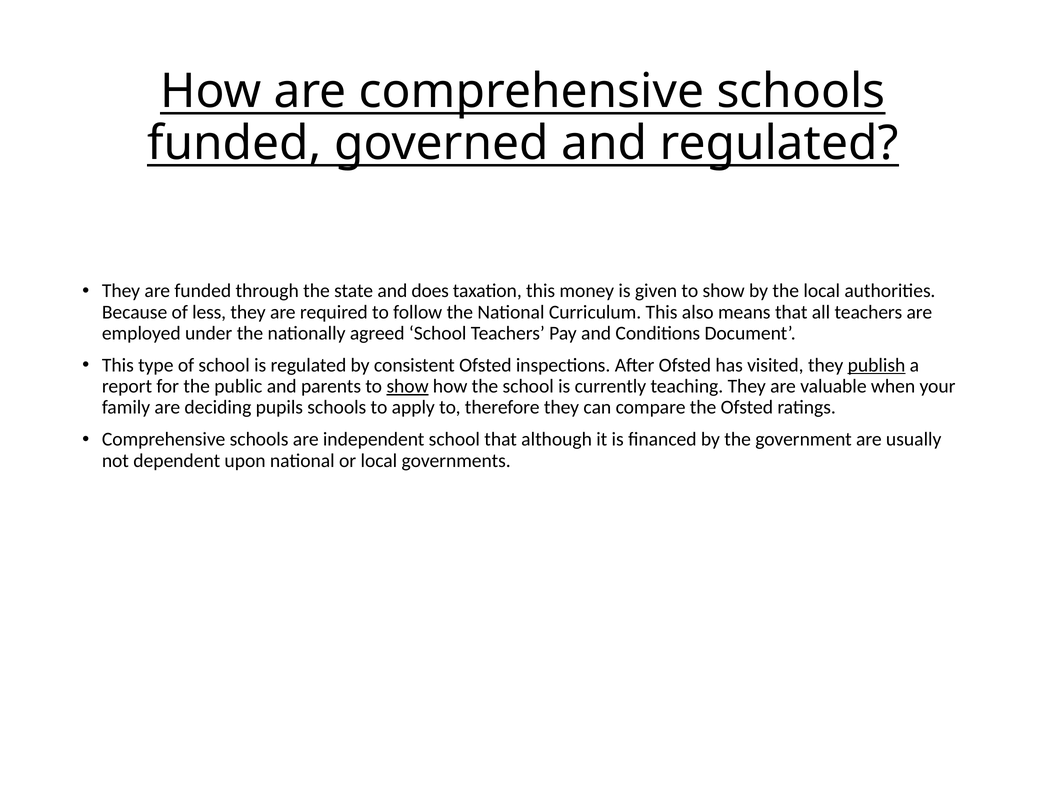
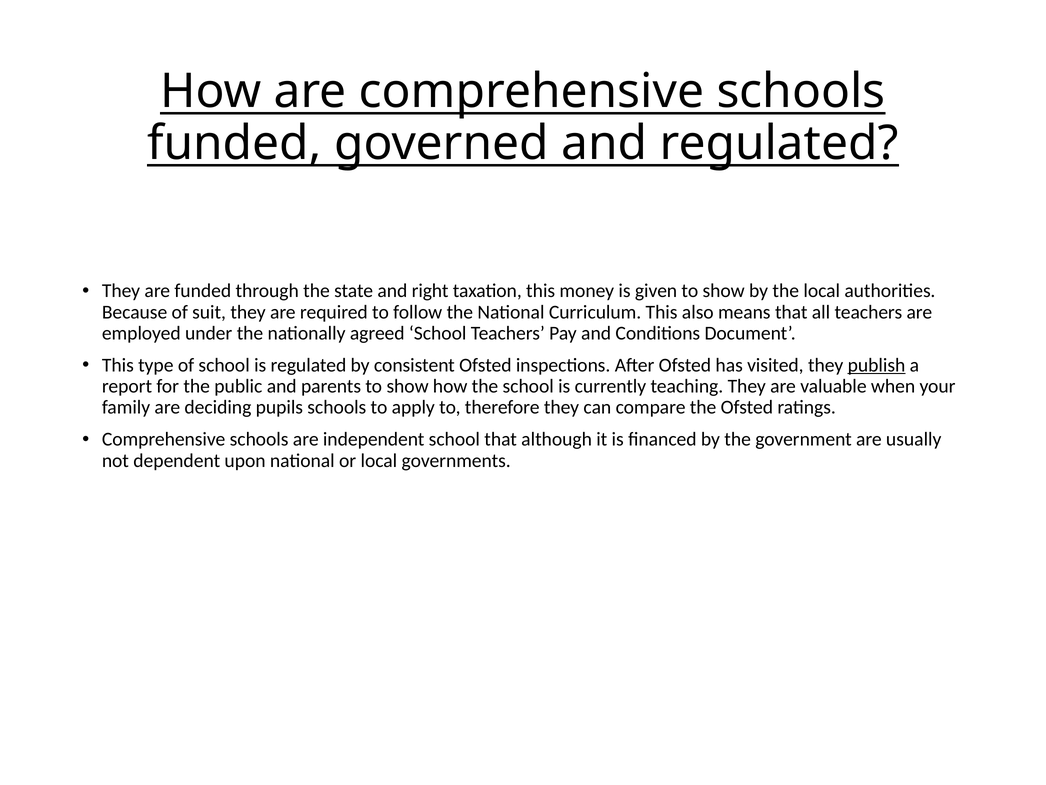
does: does -> right
less: less -> suit
show at (408, 386) underline: present -> none
